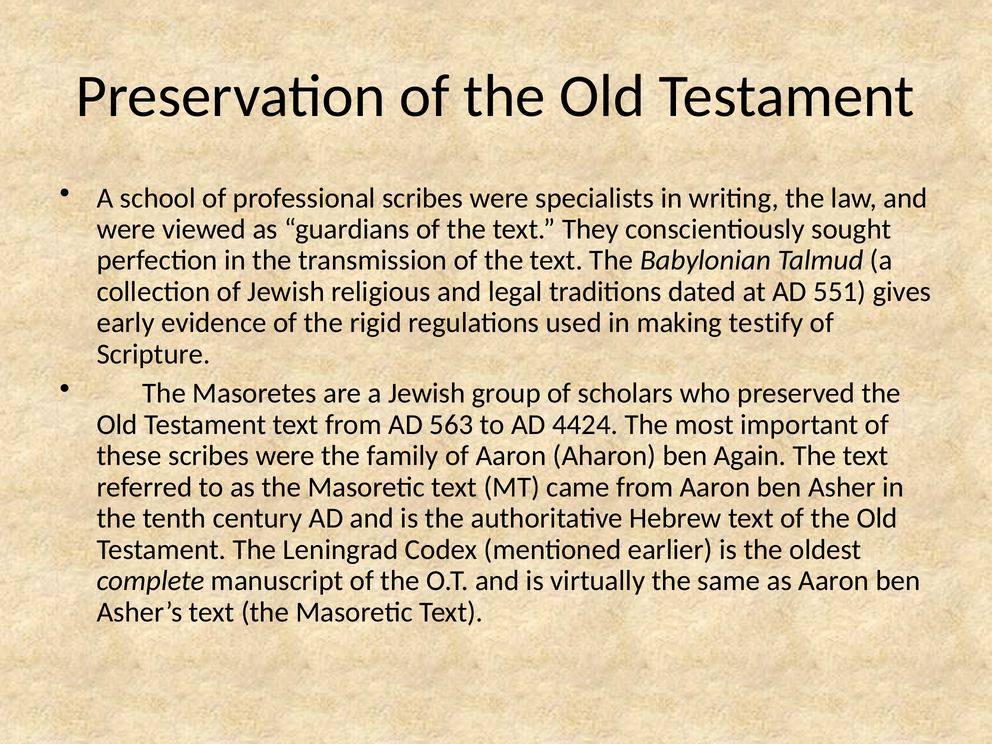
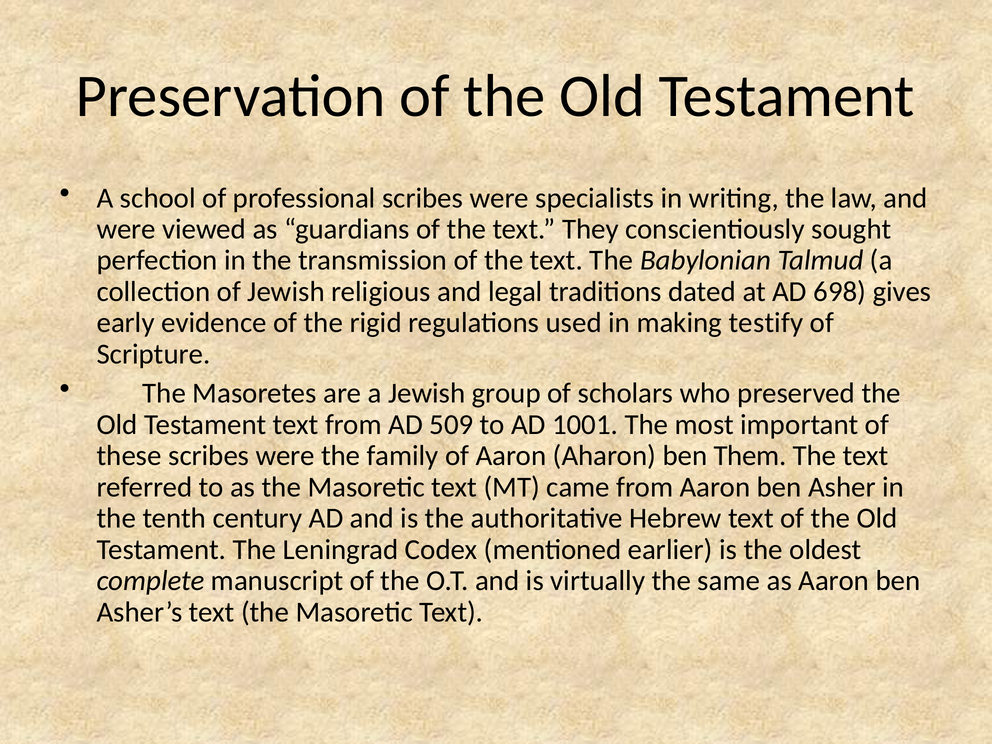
551: 551 -> 698
563: 563 -> 509
4424: 4424 -> 1001
Again: Again -> Them
